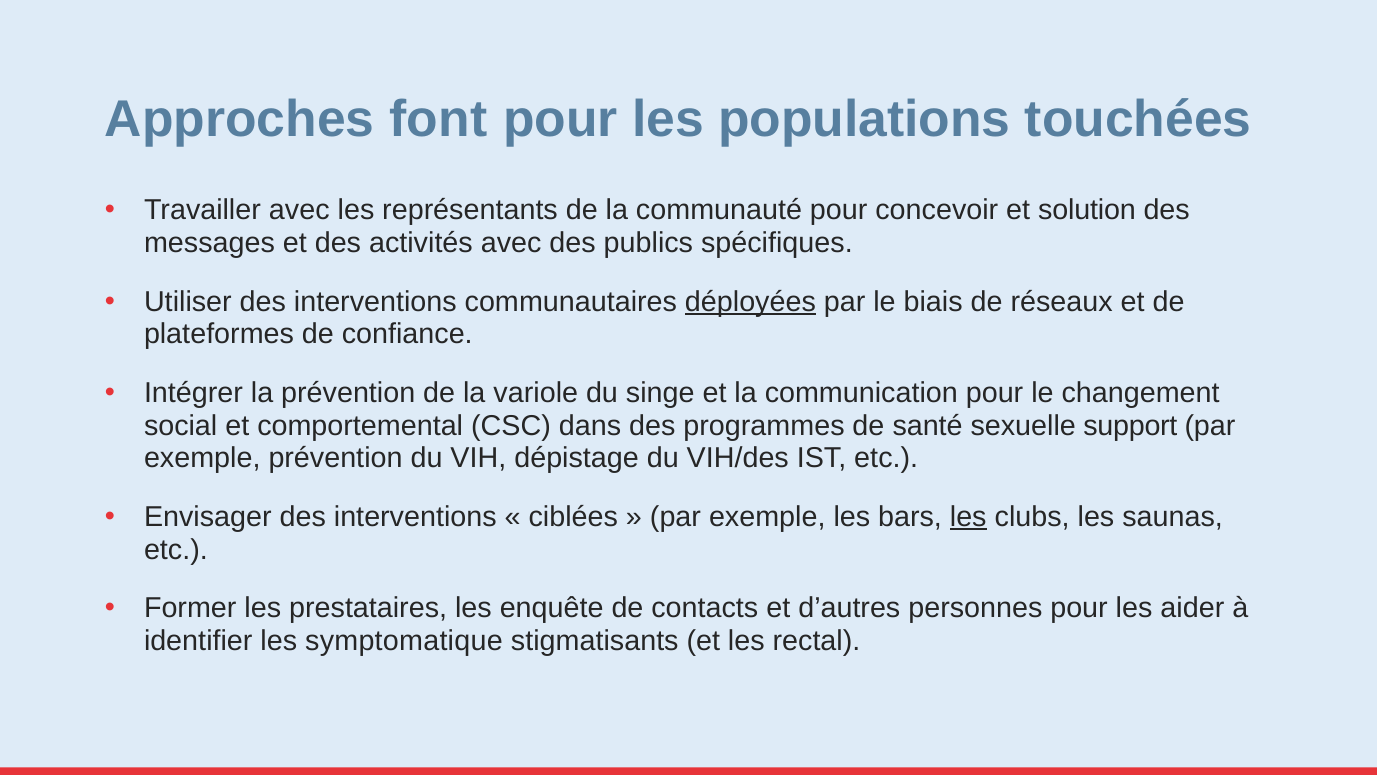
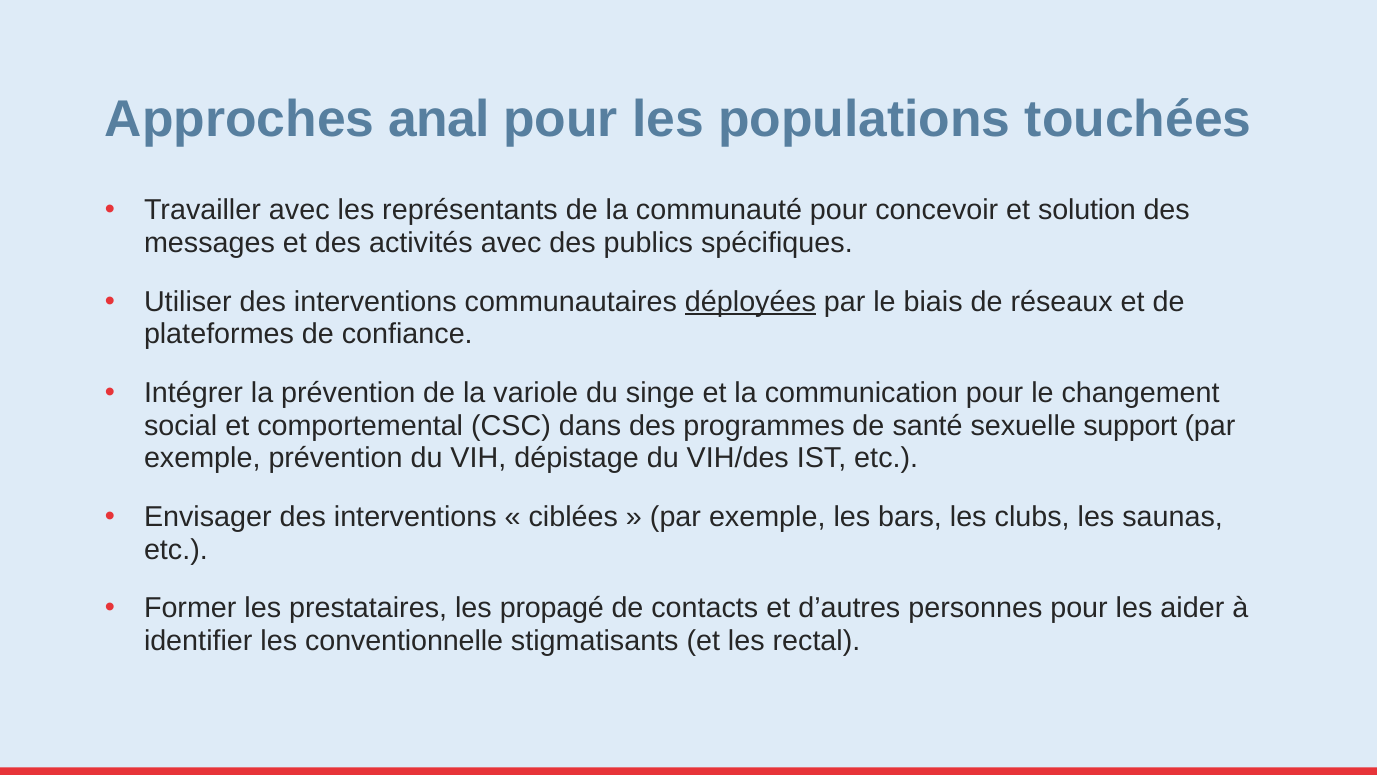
font: font -> anal
les at (968, 517) underline: present -> none
enquête: enquête -> propagé
symptomatique: symptomatique -> conventionnelle
